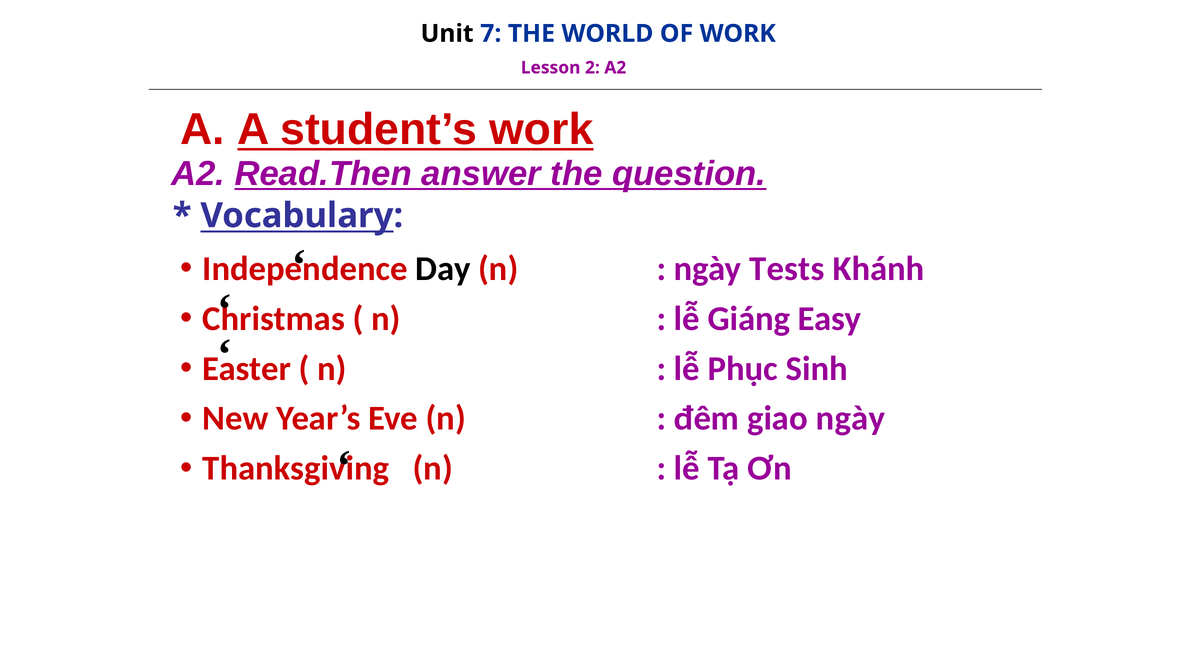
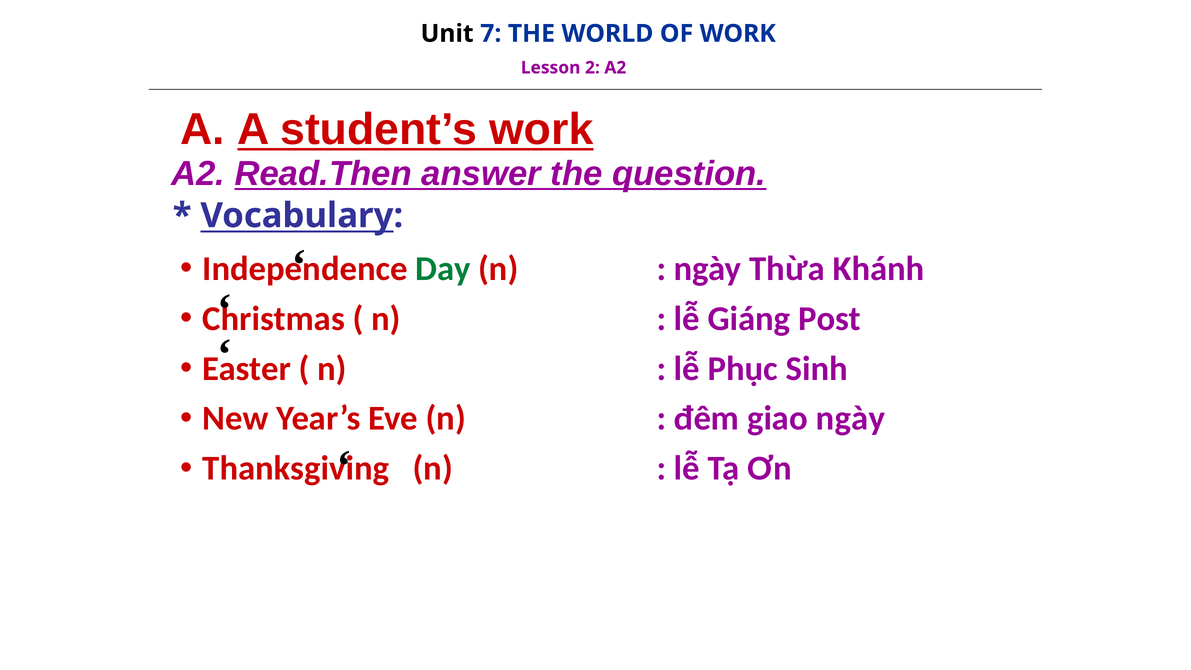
Day colour: black -> green
Tests: Tests -> Thừa
Easy: Easy -> Post
